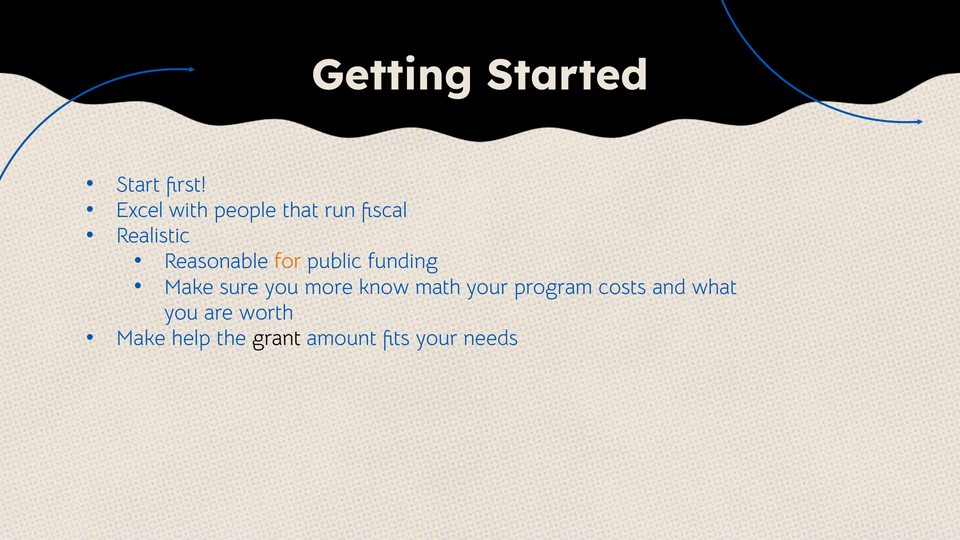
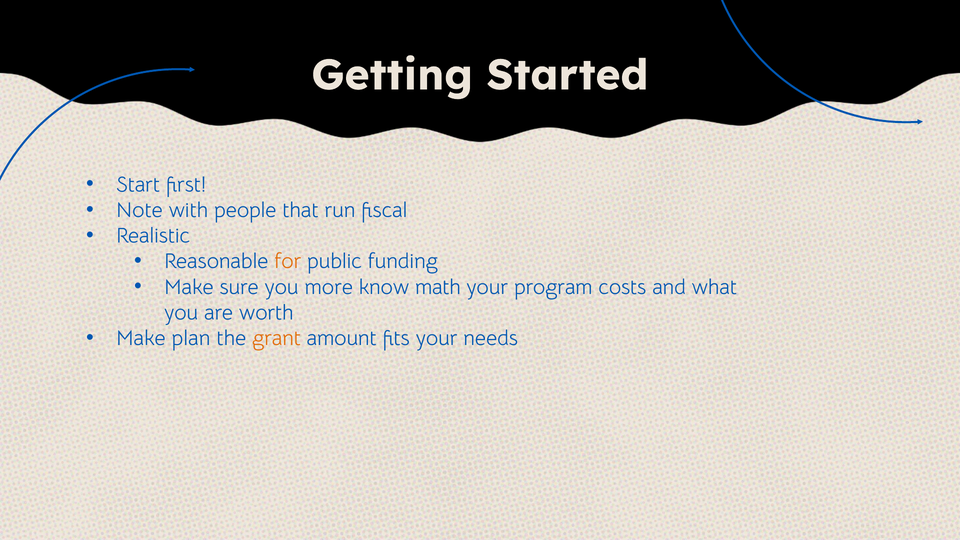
Excel: Excel -> Note
help: help -> plan
grant colour: black -> orange
